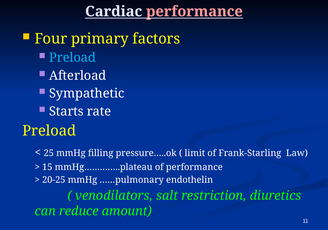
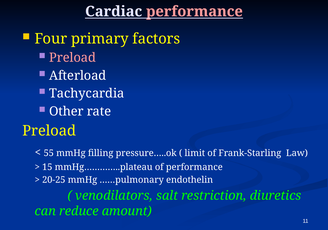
Preload at (72, 58) colour: light blue -> pink
Sympathetic: Sympathetic -> Tachycardia
Starts: Starts -> Other
25: 25 -> 55
